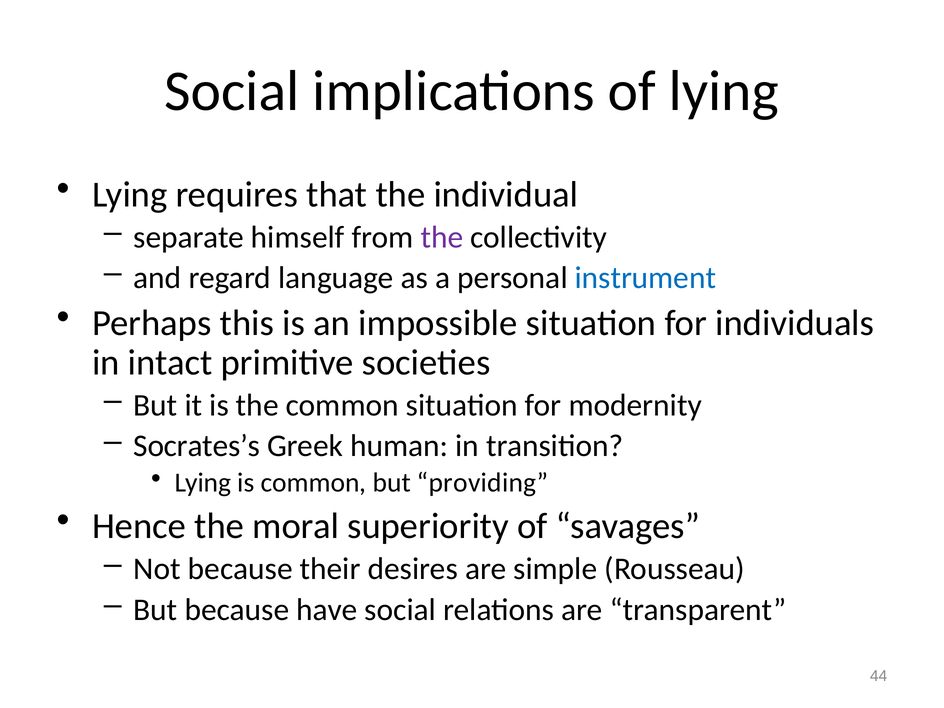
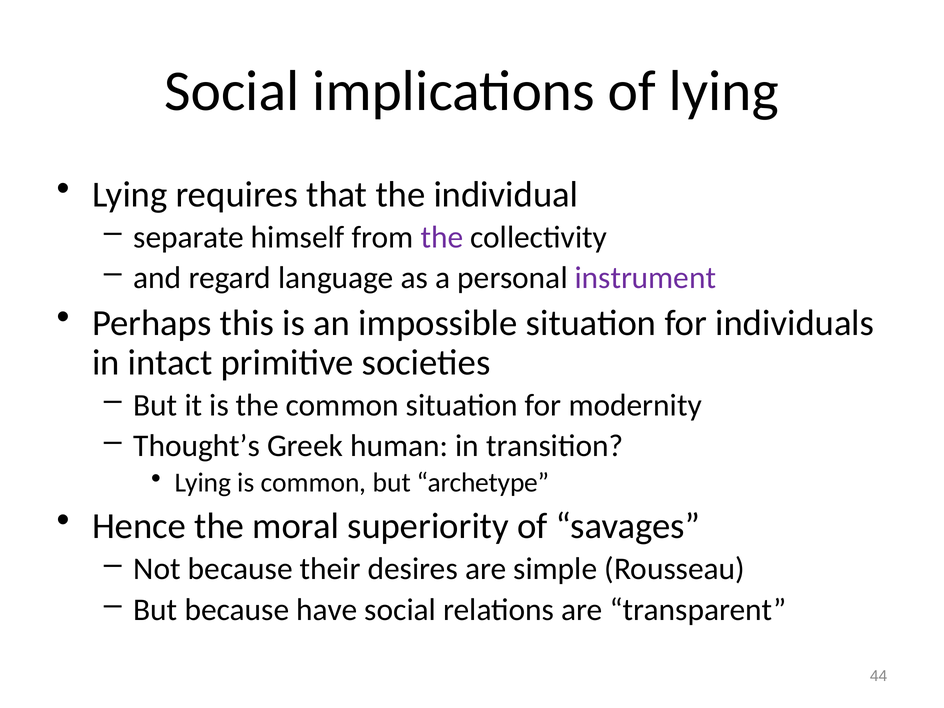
instrument colour: blue -> purple
Socrates’s: Socrates’s -> Thought’s
providing: providing -> archetype
